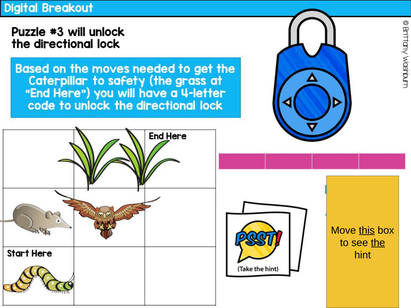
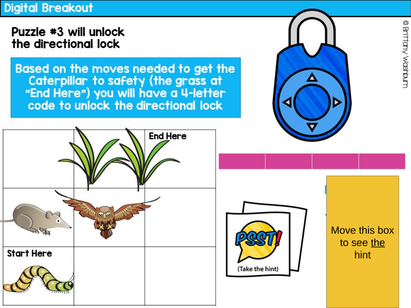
this underline: present -> none
